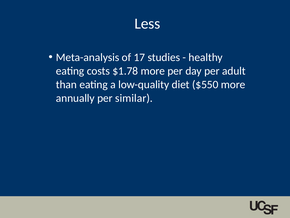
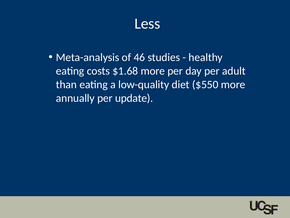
17: 17 -> 46
$1.78: $1.78 -> $1.68
similar: similar -> update
